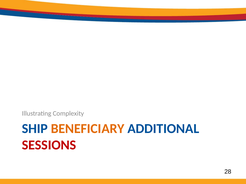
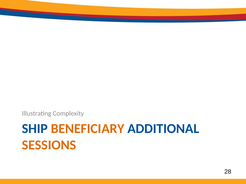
SESSIONS colour: red -> orange
